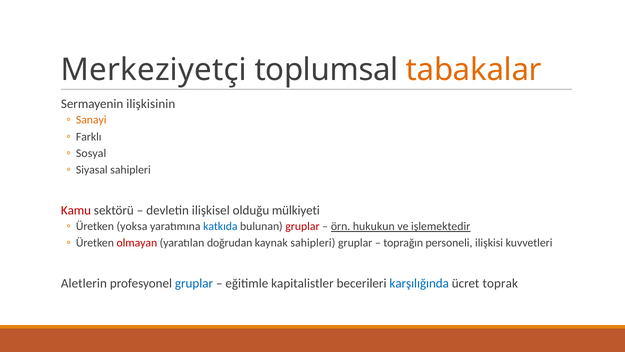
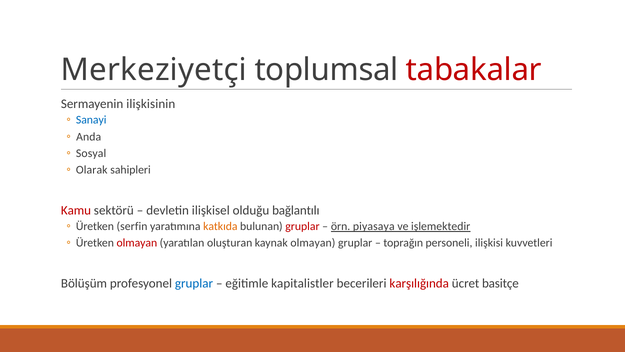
tabakalar colour: orange -> red
Sanayi colour: orange -> blue
Farklı: Farklı -> Anda
Siyasal: Siyasal -> Olarak
mülkiyeti: mülkiyeti -> bağlantılı
yoksa: yoksa -> serfin
katkıda colour: blue -> orange
hukukun: hukukun -> piyasaya
doğrudan: doğrudan -> oluşturan
kaynak sahipleri: sahipleri -> olmayan
Aletlerin: Aletlerin -> Bölüşüm
karşılığında colour: blue -> red
toprak: toprak -> basitçe
